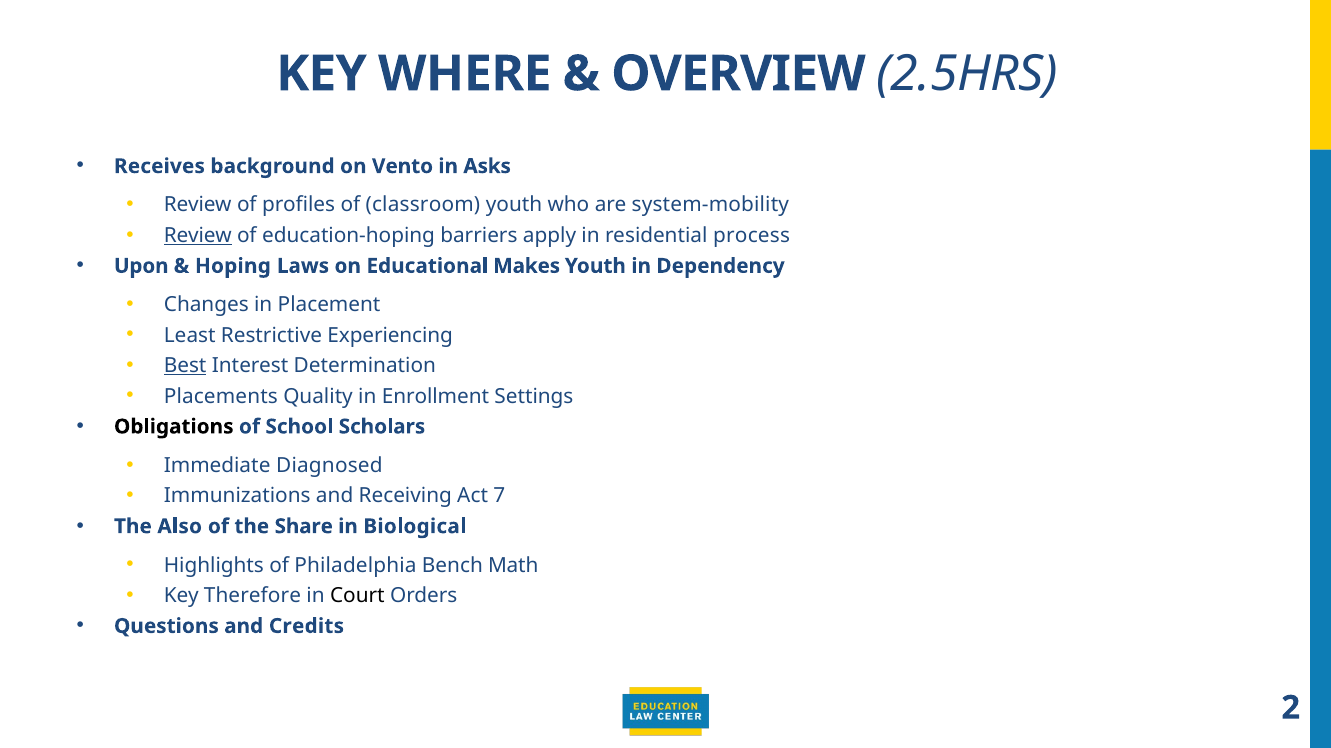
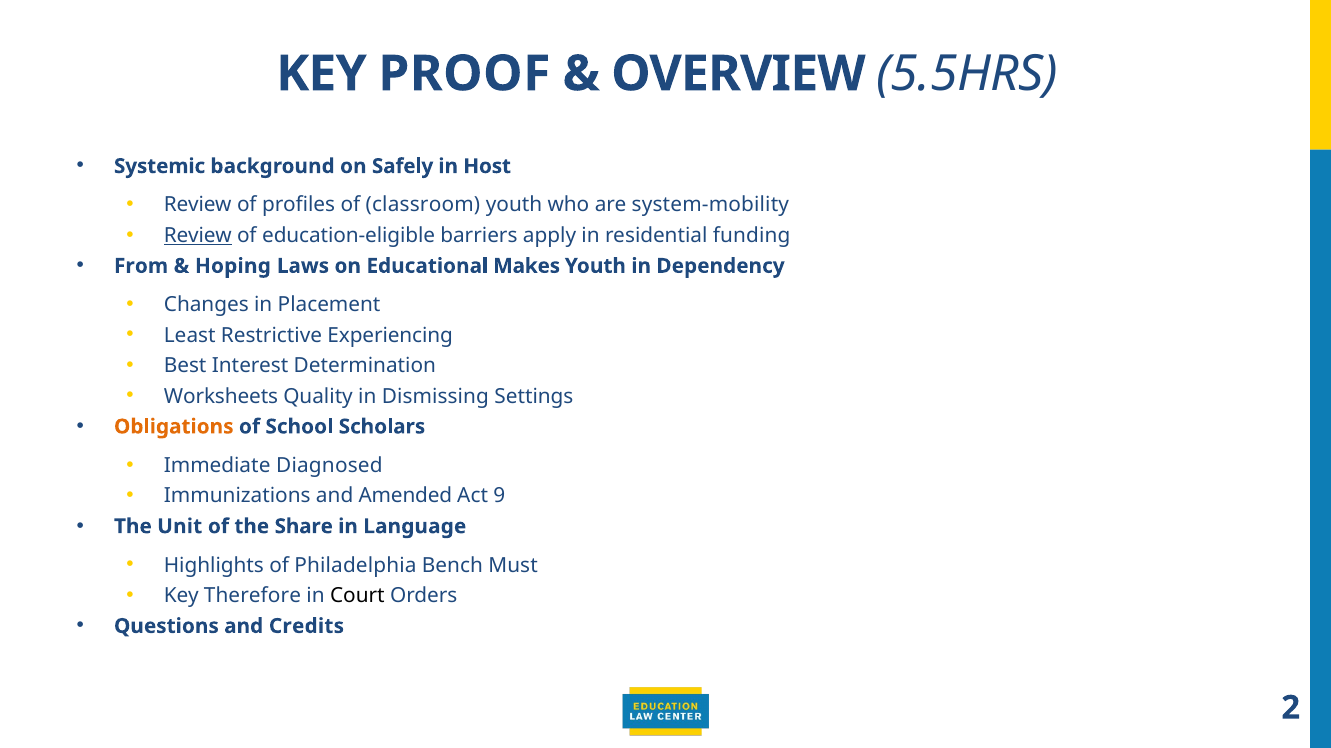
WHERE: WHERE -> PROOF
2.5HRS: 2.5HRS -> 5.5HRS
Receives: Receives -> Systemic
Vento: Vento -> Safely
Asks: Asks -> Host
education-hoping: education-hoping -> education-eligible
process: process -> funding
Upon: Upon -> From
Best underline: present -> none
Placements: Placements -> Worksheets
Enrollment: Enrollment -> Dismissing
Obligations colour: black -> orange
Receiving: Receiving -> Amended
7: 7 -> 9
Also: Also -> Unit
Biological: Biological -> Language
Math: Math -> Must
